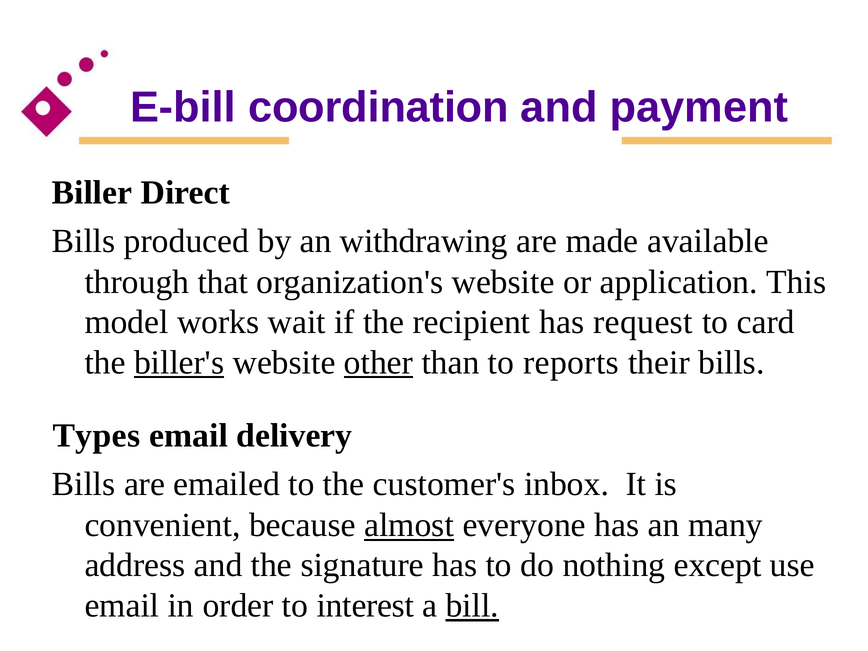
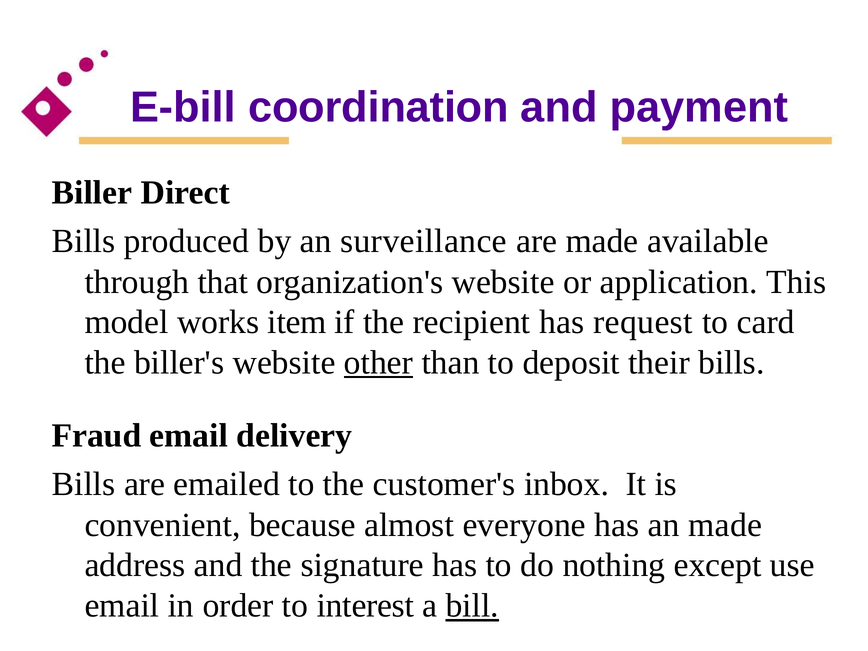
withdrawing: withdrawing -> surveillance
wait: wait -> item
biller's underline: present -> none
reports: reports -> deposit
Types: Types -> Fraud
almost underline: present -> none
an many: many -> made
